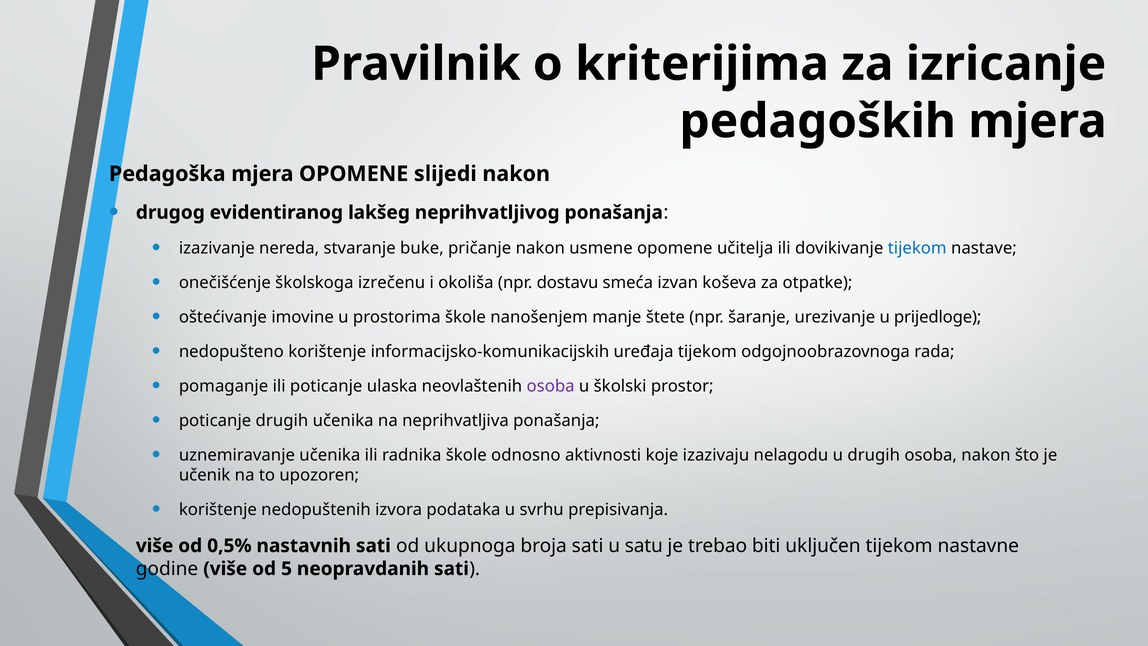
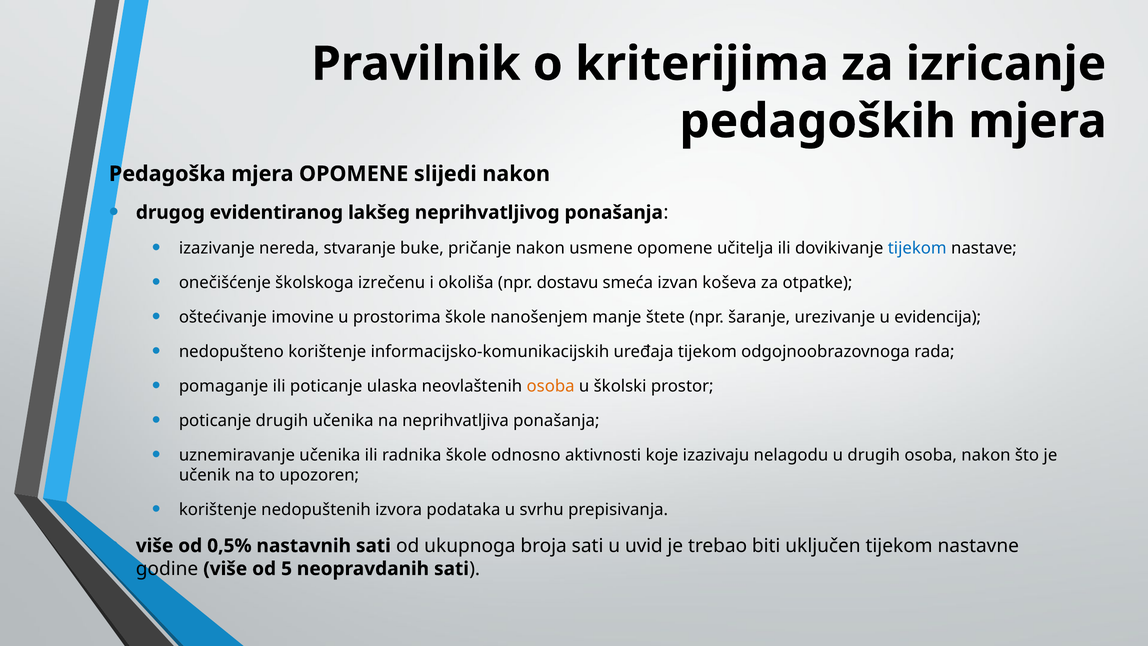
prijedloge: prijedloge -> evidencija
osoba at (551, 386) colour: purple -> orange
satu: satu -> uvid
